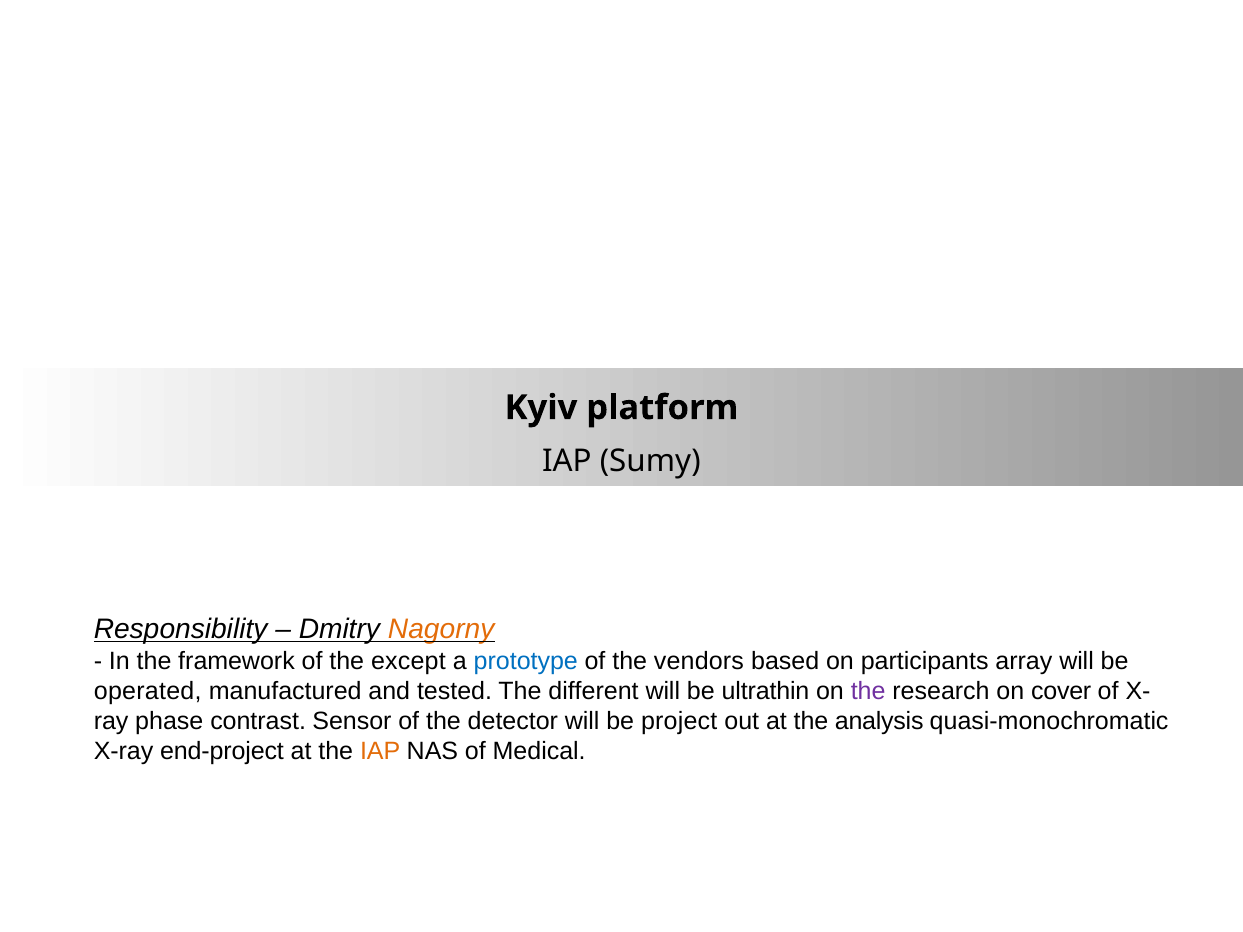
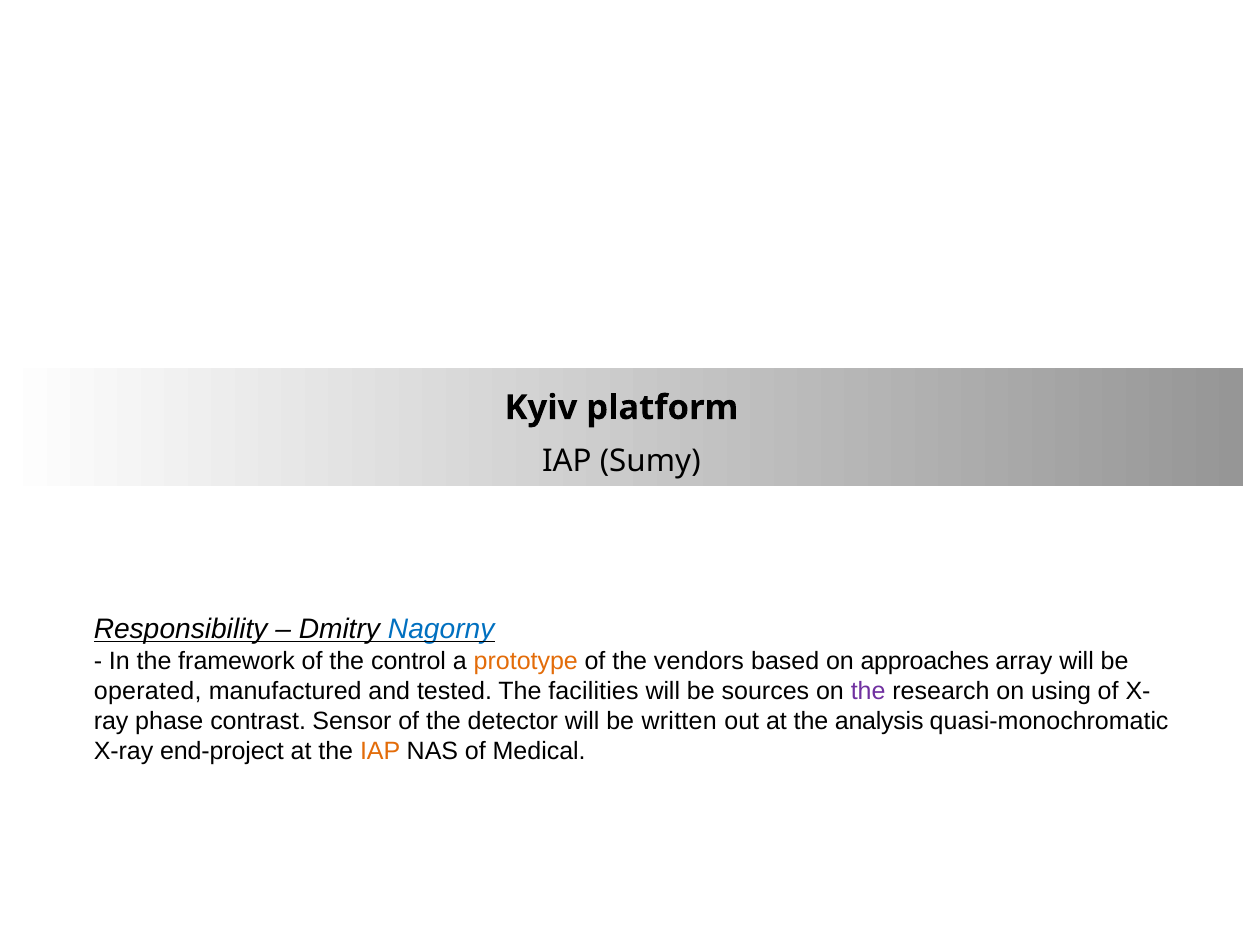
Nagorny colour: orange -> blue
except: except -> control
prototype colour: blue -> orange
participants: participants -> approaches
different: different -> facilities
ultrathin: ultrathin -> sources
cover: cover -> using
project: project -> written
